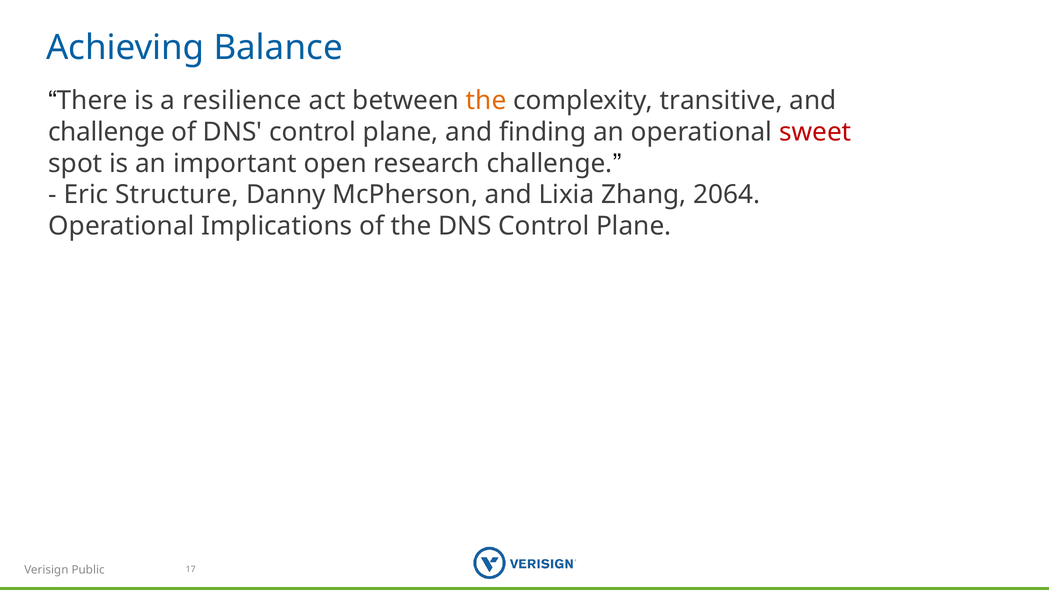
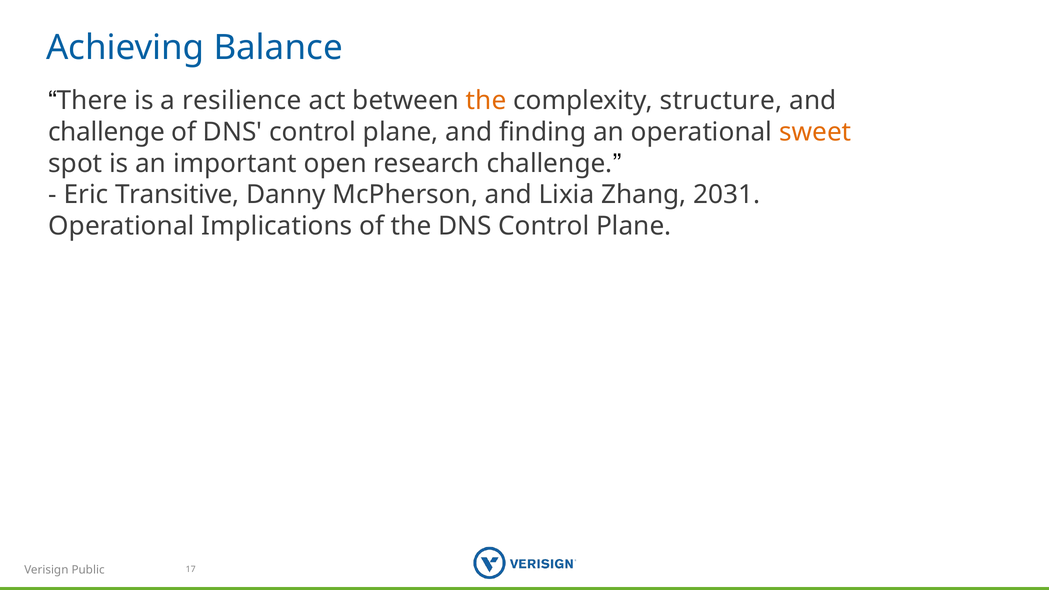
transitive: transitive -> structure
sweet colour: red -> orange
Structure: Structure -> Transitive
2064: 2064 -> 2031
